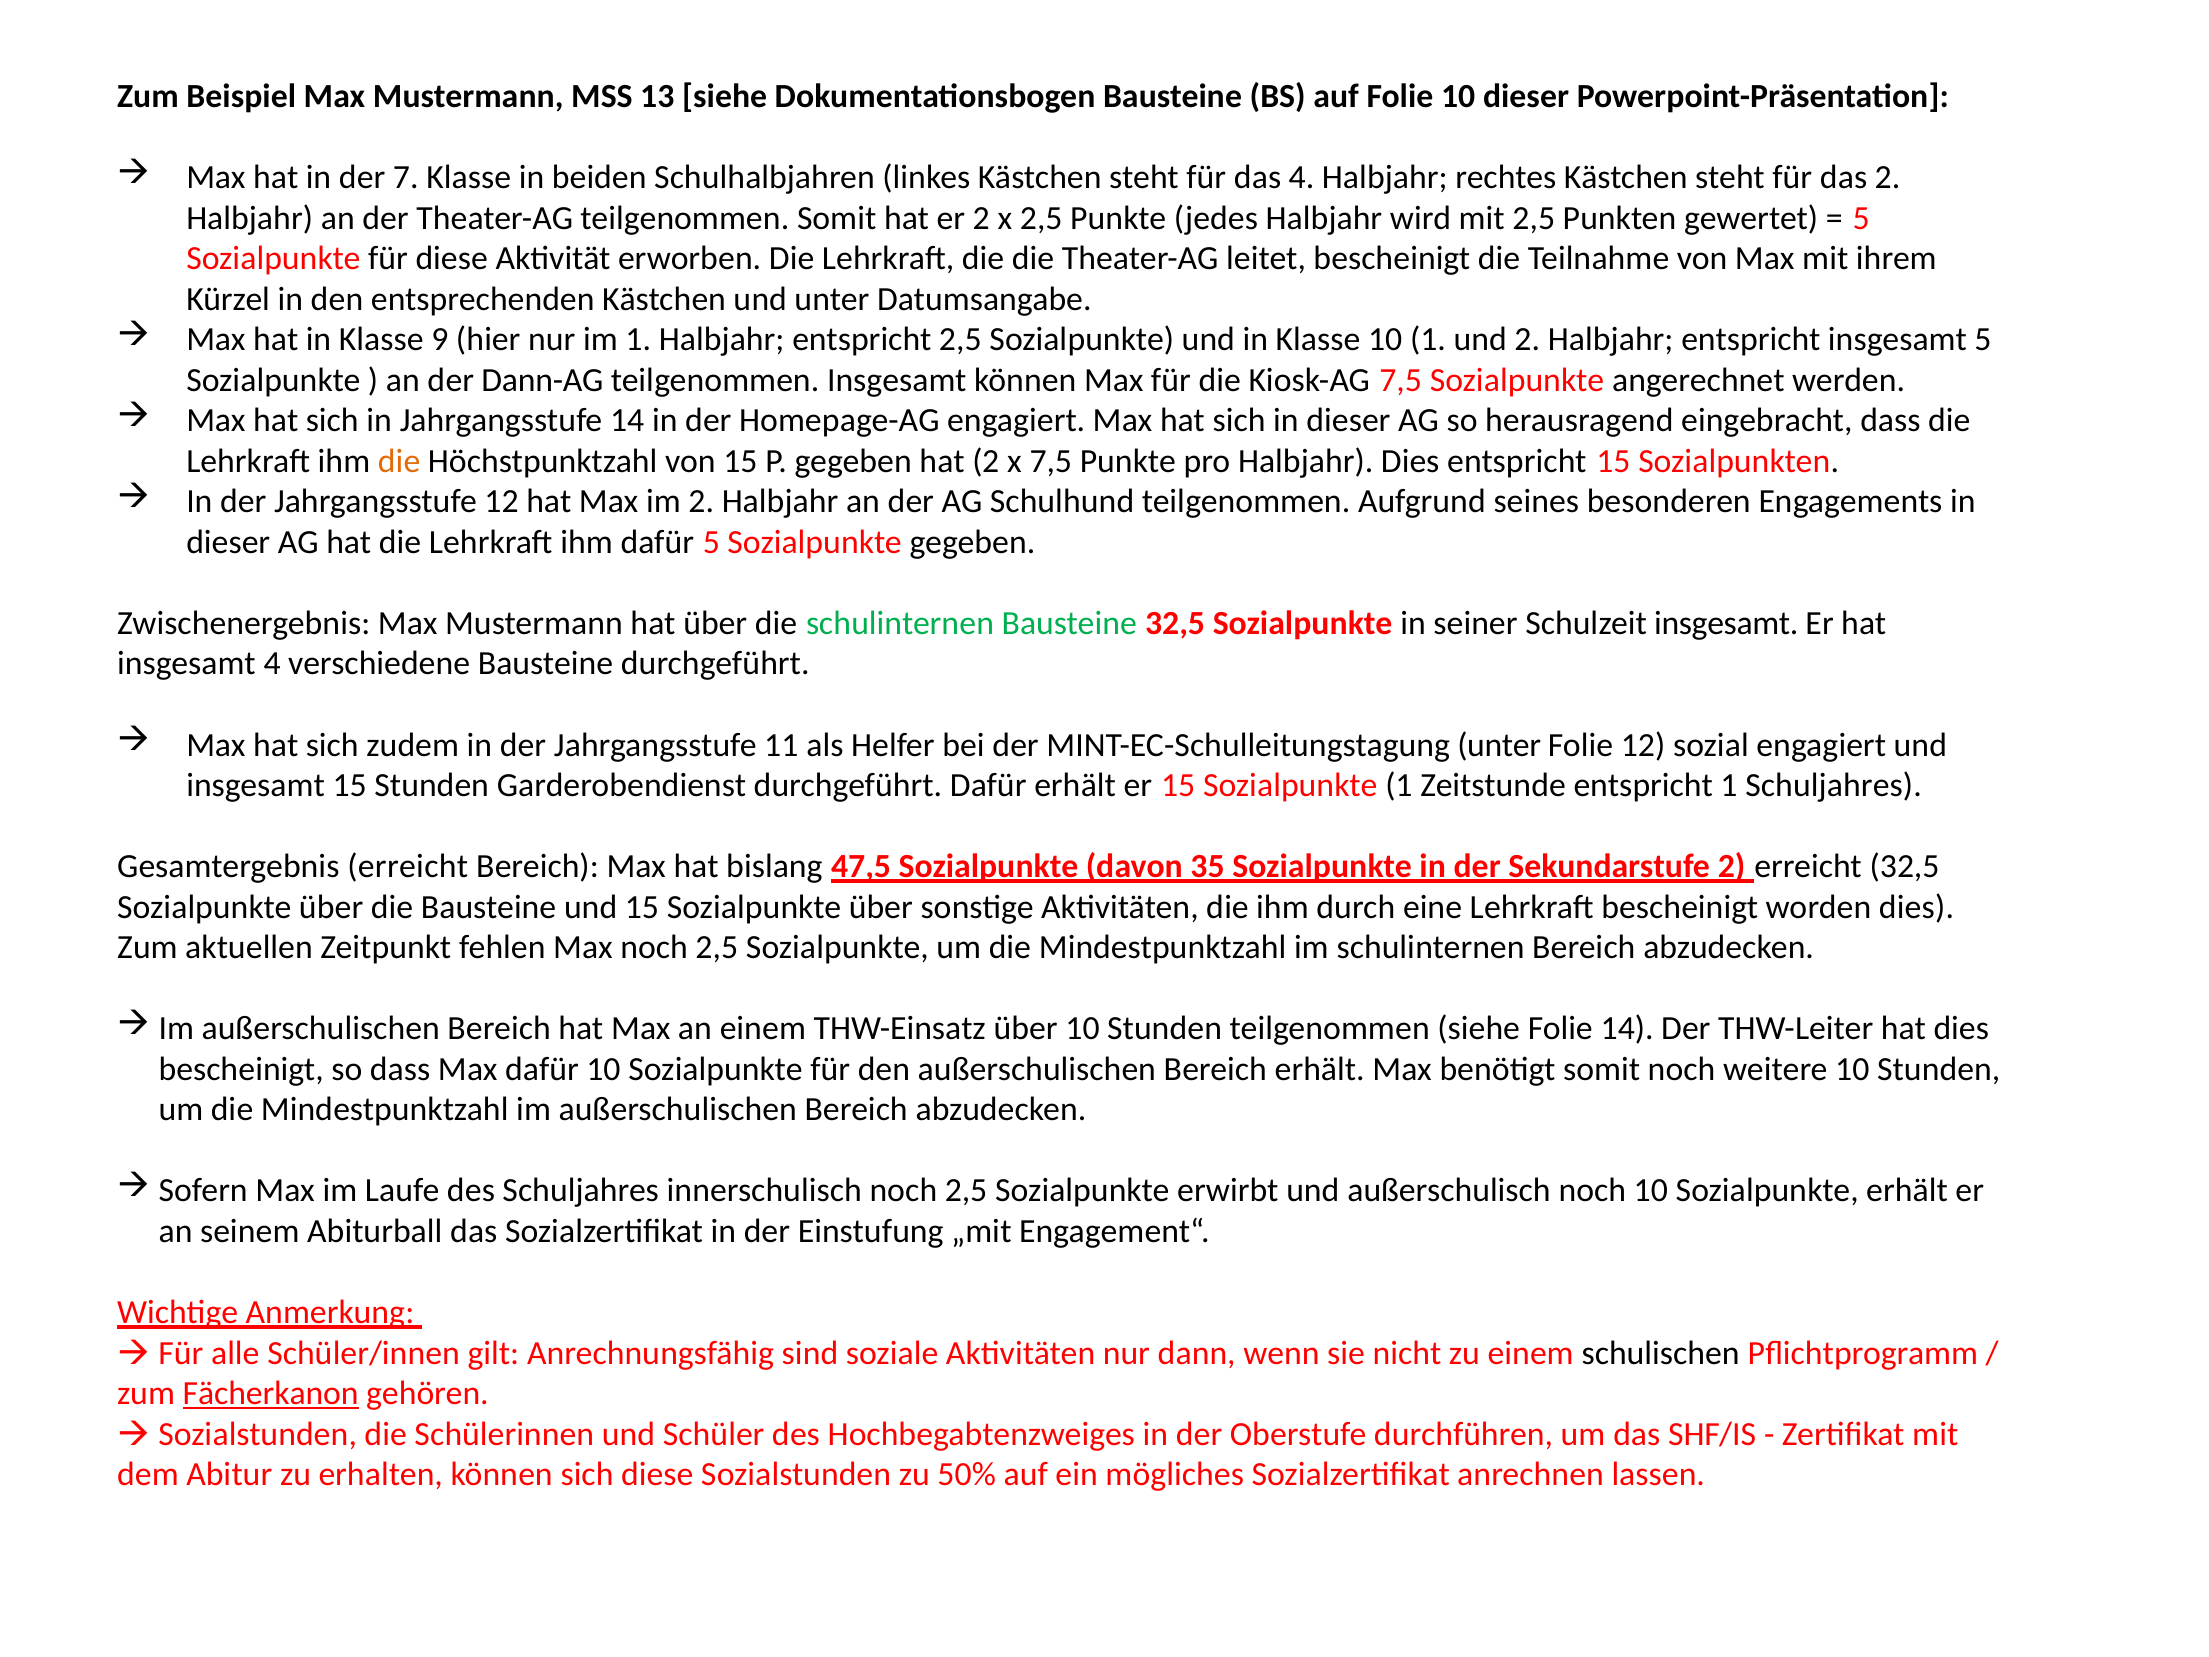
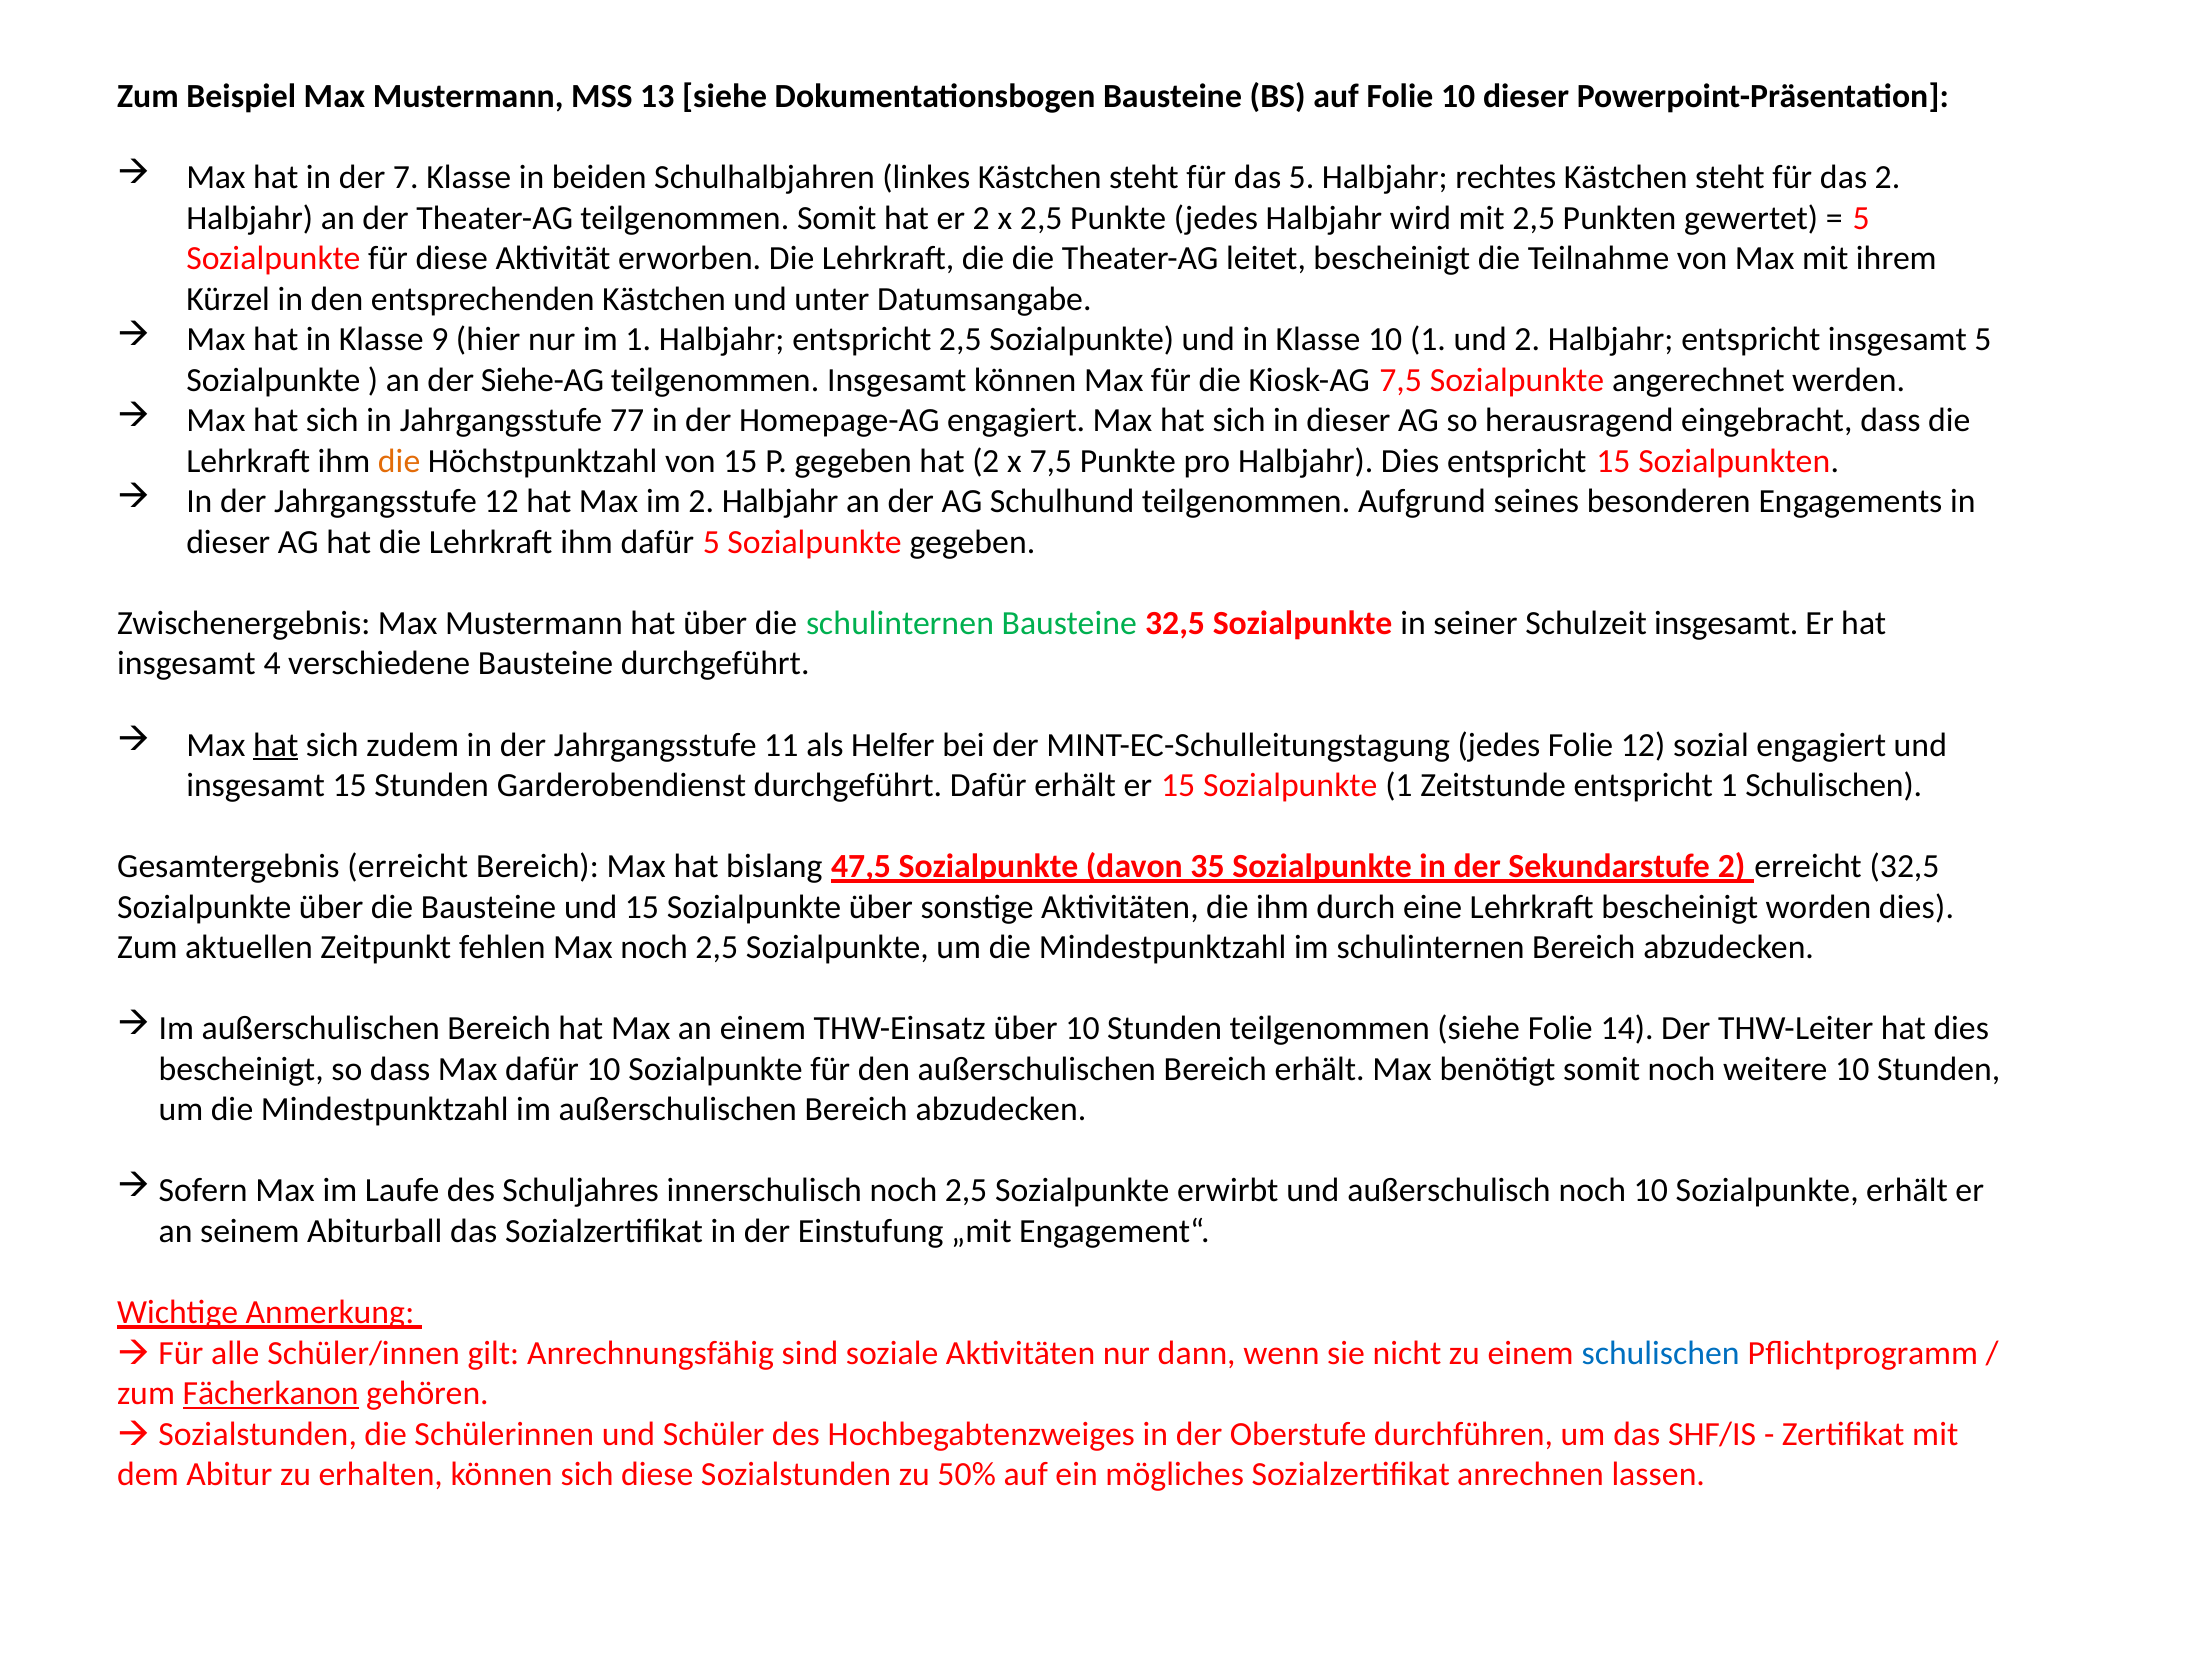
das 4: 4 -> 5
Dann-AG: Dann-AG -> Siehe-AG
Jahrgangsstufe 14: 14 -> 77
hat at (276, 745) underline: none -> present
MINT-EC-Schulleitungstagung unter: unter -> jedes
1 Schuljahres: Schuljahres -> Schulischen
schulischen at (1661, 1353) colour: black -> blue
